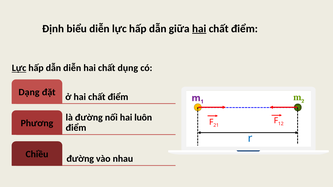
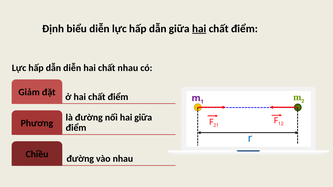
Lực at (19, 68) underline: present -> none
chất dụng: dụng -> nhau
Dạng: Dạng -> Giảm
hai luôn: luôn -> giữa
